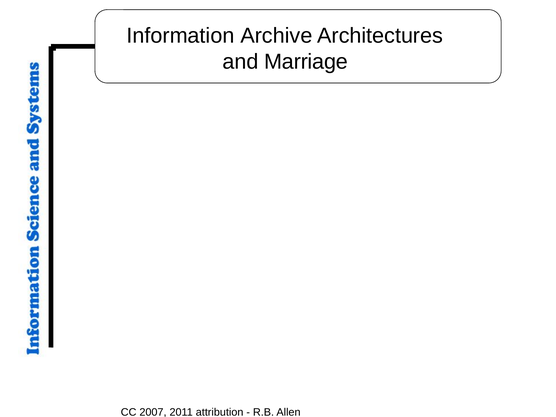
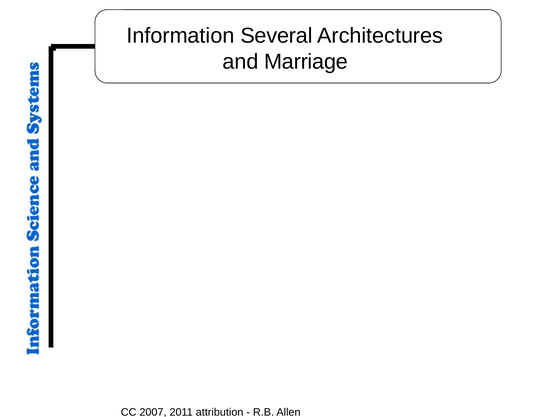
Archive: Archive -> Several
